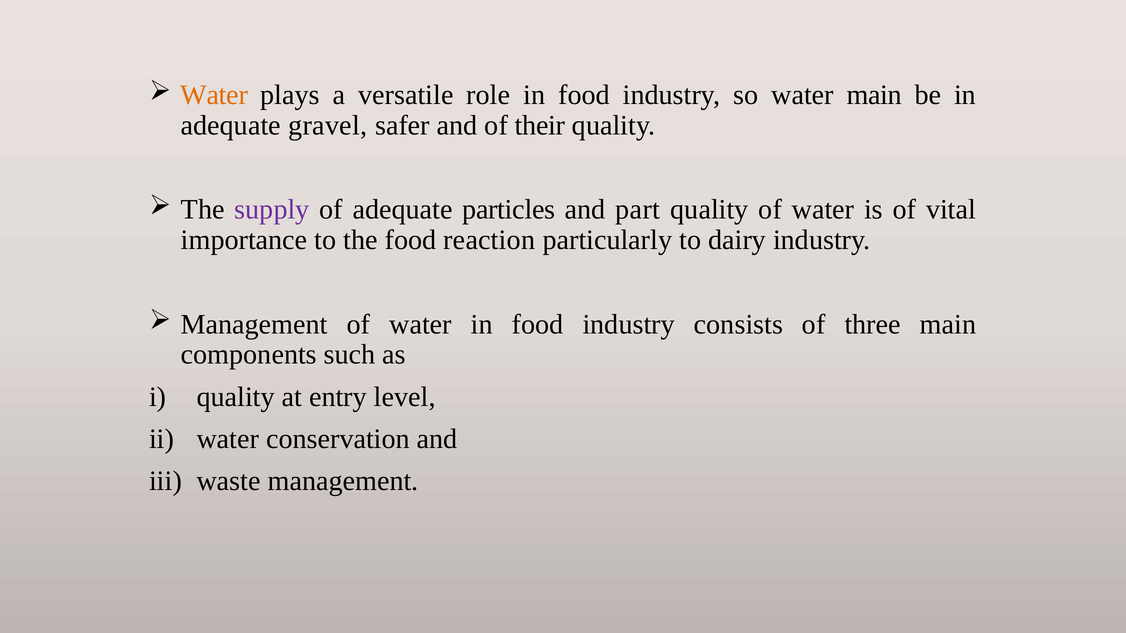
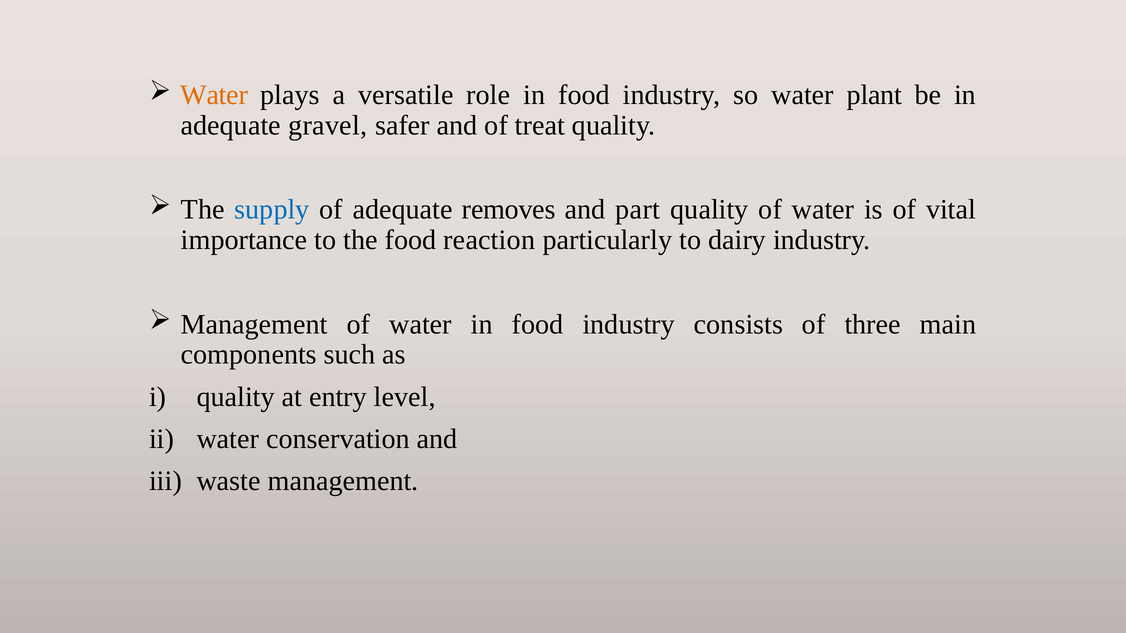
water main: main -> plant
their: their -> treat
supply colour: purple -> blue
particles: particles -> removes
